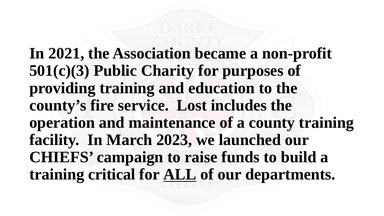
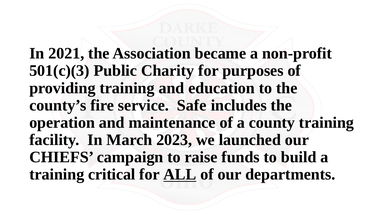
Lost: Lost -> Safe
